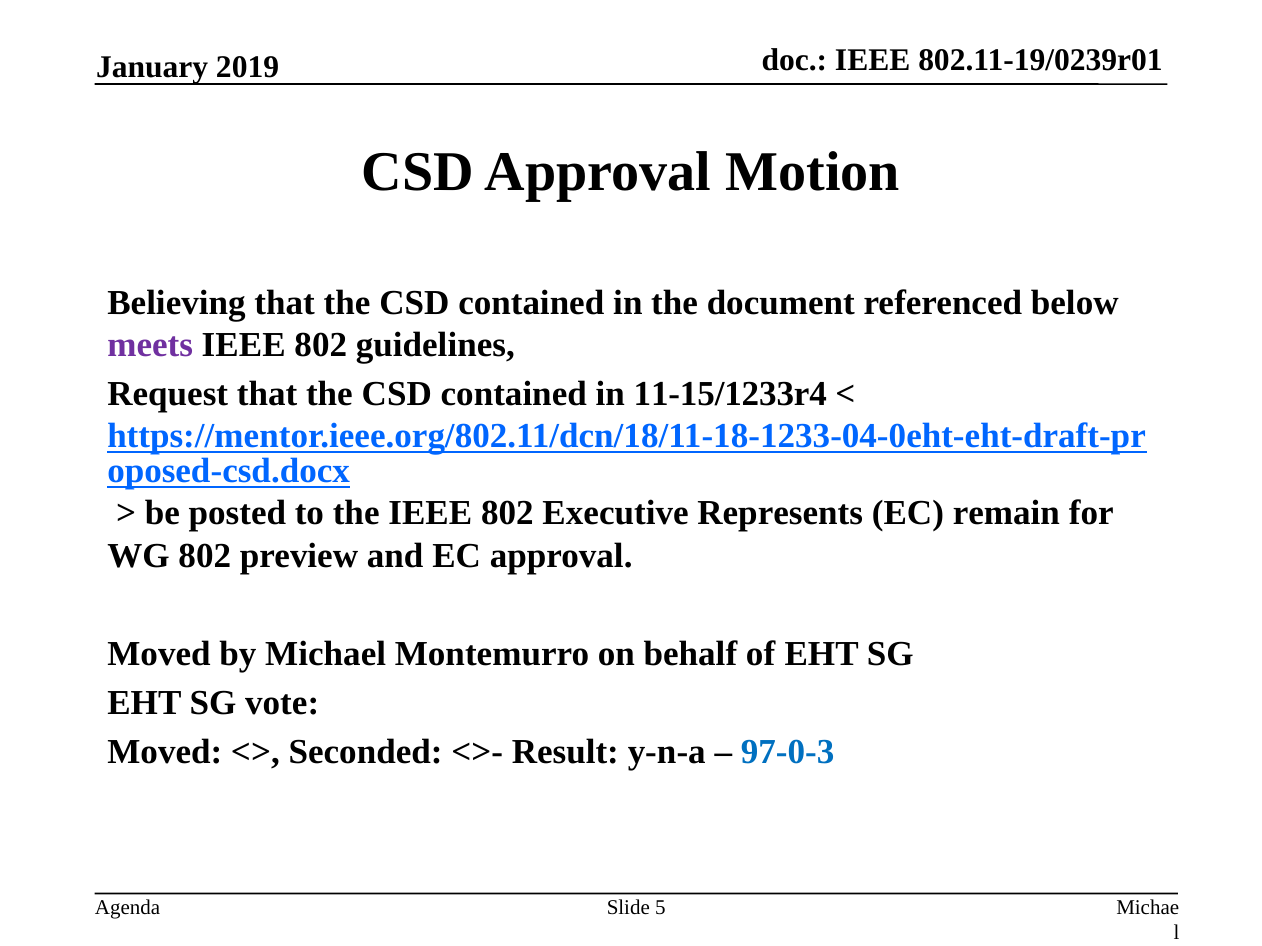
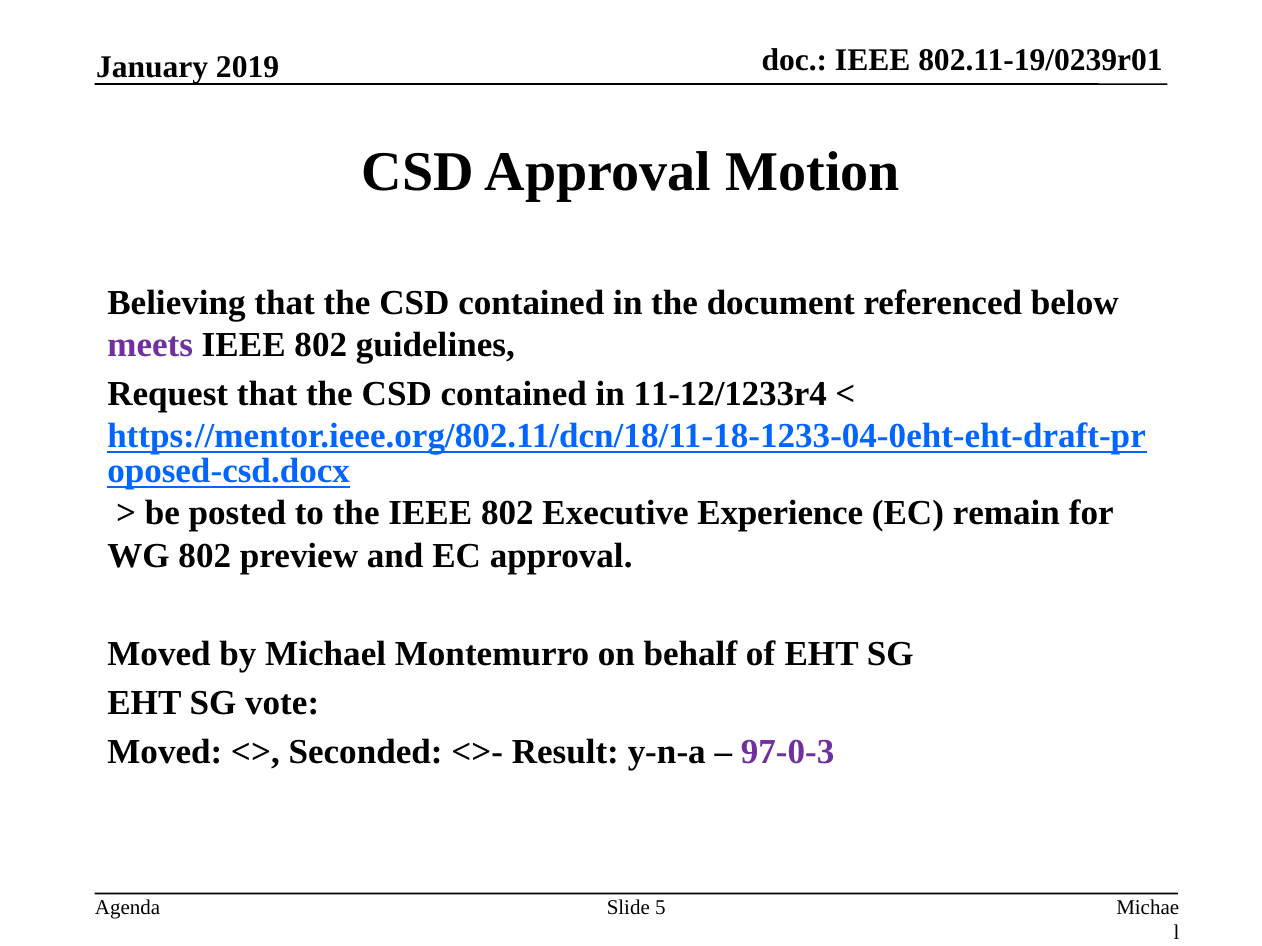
11-15/1233r4: 11-15/1233r4 -> 11-12/1233r4
Represents: Represents -> Experience
97-0-3 colour: blue -> purple
